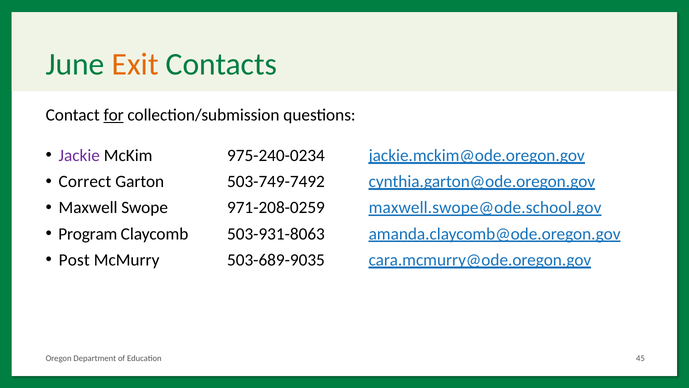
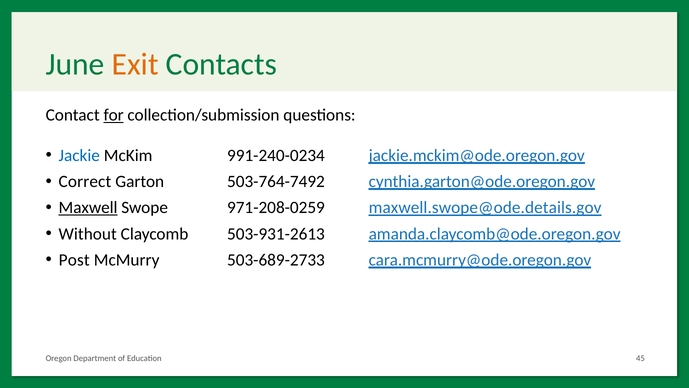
Jackie colour: purple -> blue
975-240-0234: 975-240-0234 -> 991-240-0234
503-749-7492: 503-749-7492 -> 503-764-7492
Maxwell underline: none -> present
maxwell.swope@ode.school.gov: maxwell.swope@ode.school.gov -> maxwell.swope@ode.details.gov
Program: Program -> Without
503-931-8063: 503-931-8063 -> 503-931-2613
503-689-9035: 503-689-9035 -> 503-689-2733
